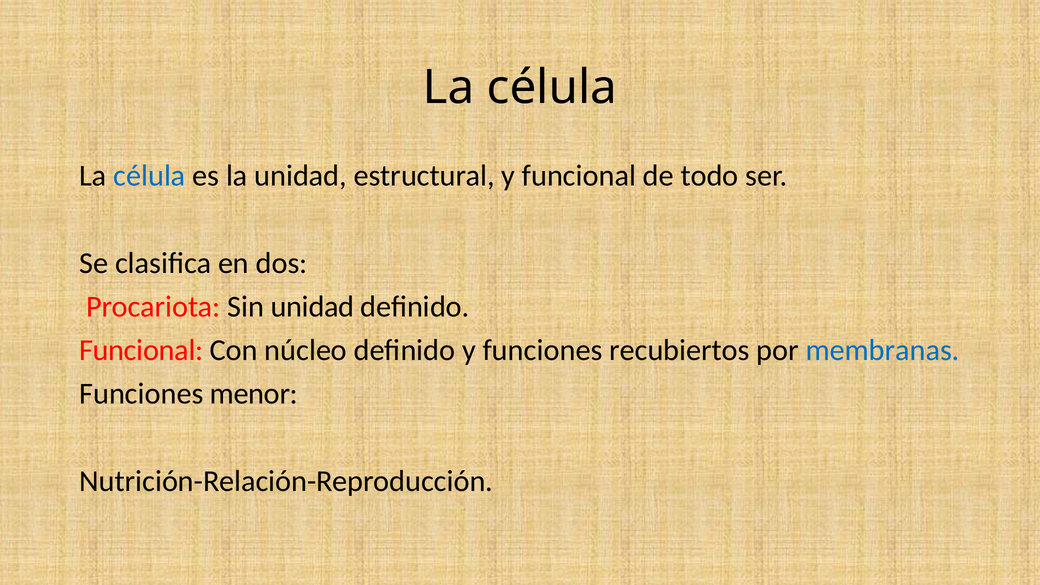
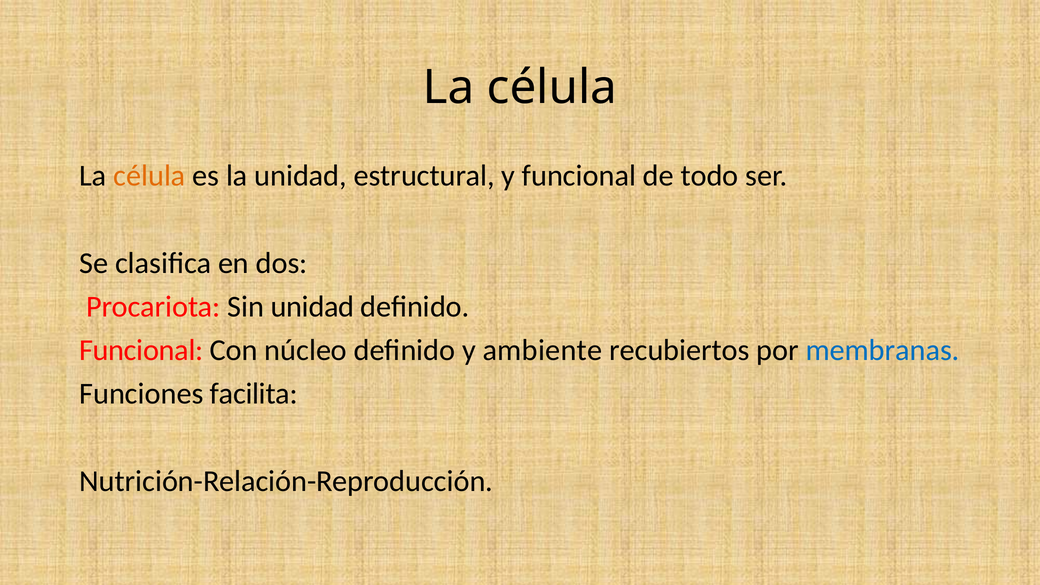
célula at (149, 176) colour: blue -> orange
y funciones: funciones -> ambiente
menor: menor -> facilita
